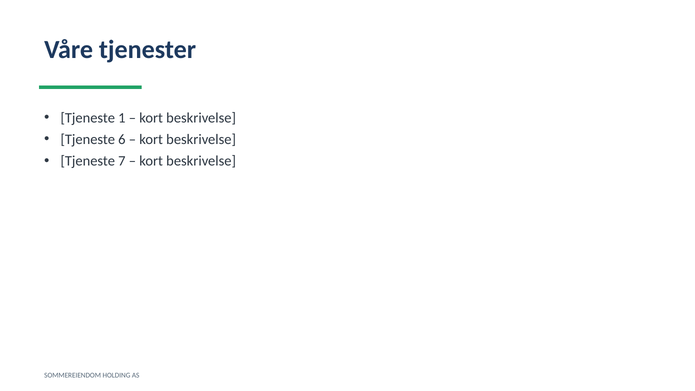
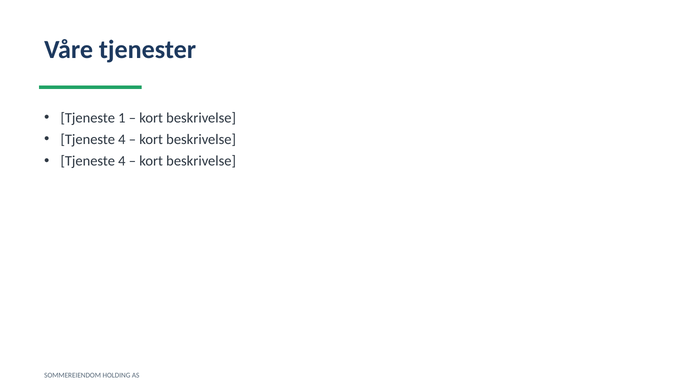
6 at (122, 139): 6 -> 4
7 at (122, 161): 7 -> 4
